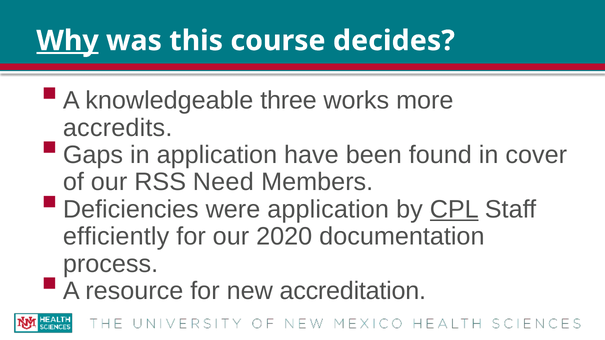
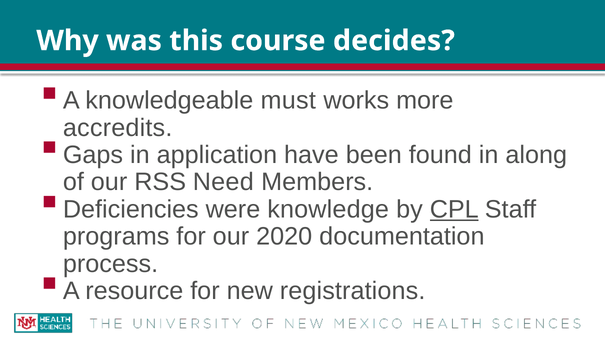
Why underline: present -> none
three: three -> must
cover: cover -> along
were application: application -> knowledge
efficiently: efficiently -> programs
accreditation: accreditation -> registrations
